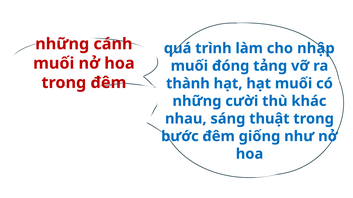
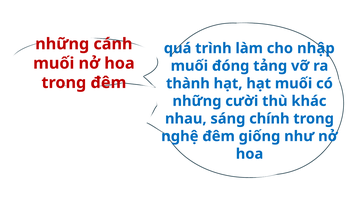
thuật: thuật -> chính
bước: bước -> nghệ
